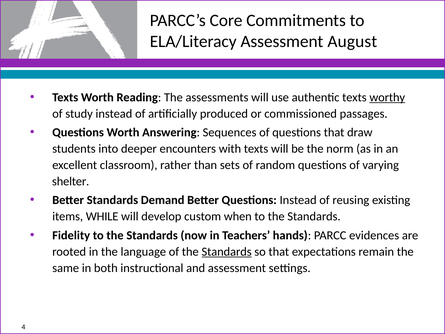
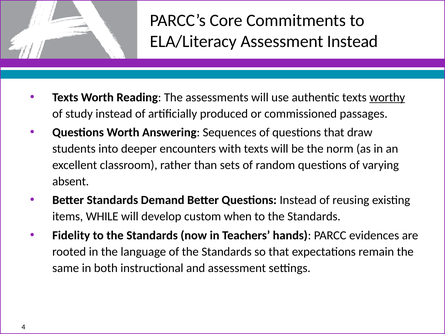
Assessment August: August -> Instead
shelter: shelter -> absent
Standards at (227, 251) underline: present -> none
